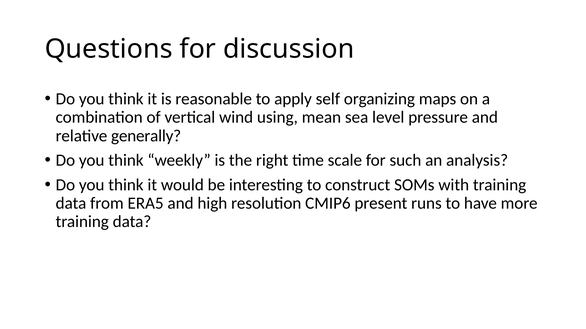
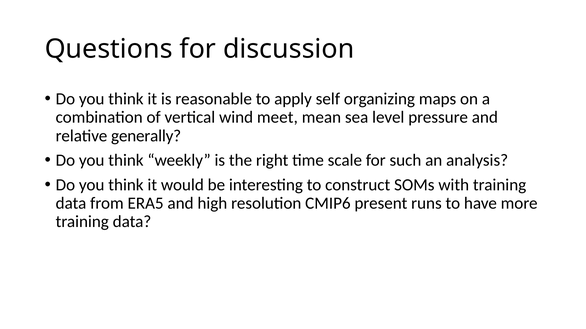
using: using -> meet
